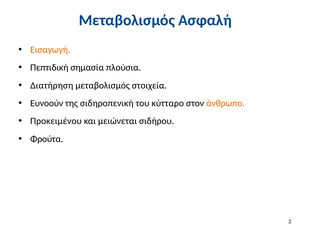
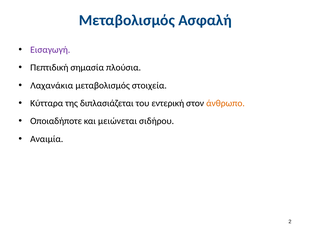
Εισαγωγή colour: orange -> purple
Διατήρηση: Διατήρηση -> Λαχανάκια
Ευνοούν: Ευνοούν -> Κύτταρα
σιδηροπενική: σιδηροπενική -> διπλασιάζεται
κύτταρο: κύτταρο -> εντερική
Προκειμένου: Προκειμένου -> Οποιαδήποτε
Φρούτα: Φρούτα -> Αναιμία
